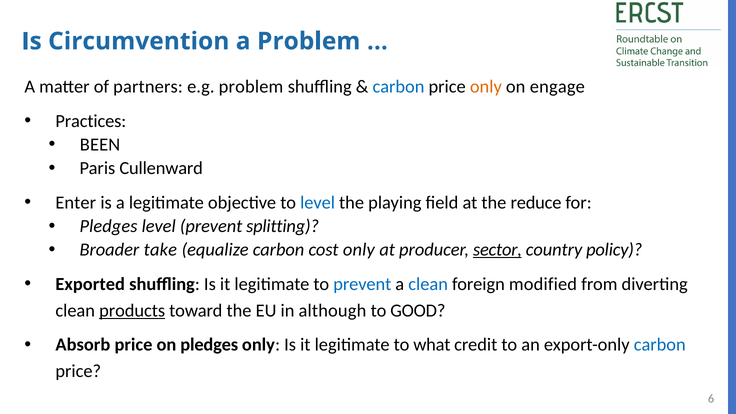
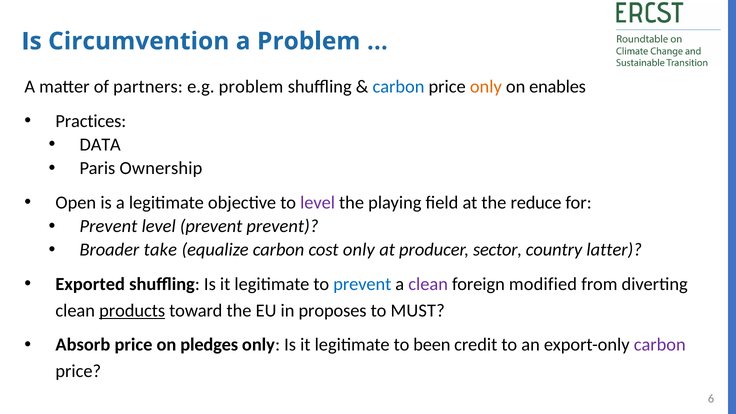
engage: engage -> enables
BEEN: BEEN -> DATA
Cullenward: Cullenward -> Ownership
Enter: Enter -> Open
level at (318, 203) colour: blue -> purple
Pledges at (108, 226): Pledges -> Prevent
prevent splitting: splitting -> prevent
sector underline: present -> none
policy: policy -> latter
clean at (428, 284) colour: blue -> purple
although: although -> proposes
GOOD: GOOD -> MUST
what: what -> been
carbon at (660, 345) colour: blue -> purple
